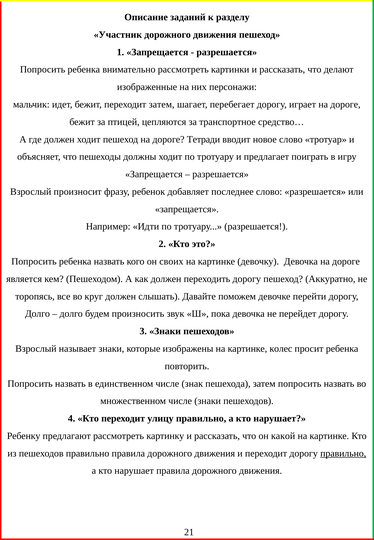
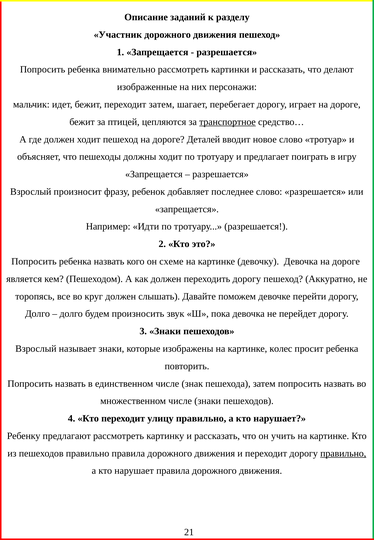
транспортное underline: none -> present
Тетради: Тетради -> Деталей
своих: своих -> схеме
какой: какой -> учить
